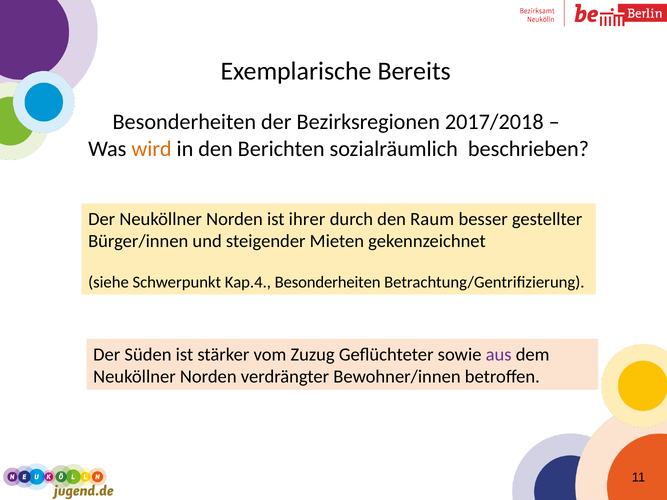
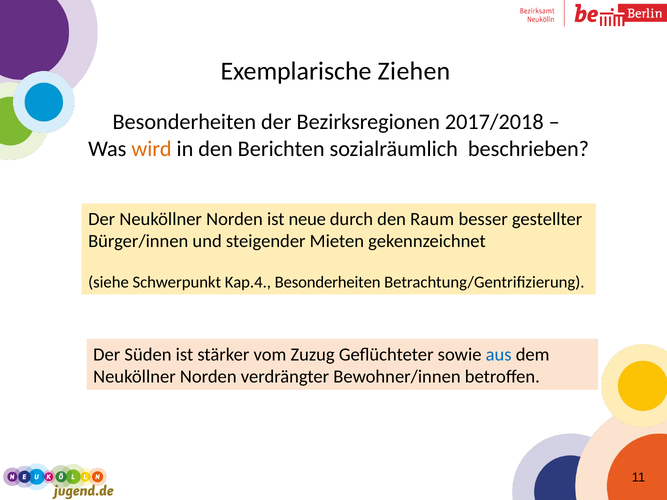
Bereits: Bereits -> Ziehen
ihrer: ihrer -> neue
aus colour: purple -> blue
